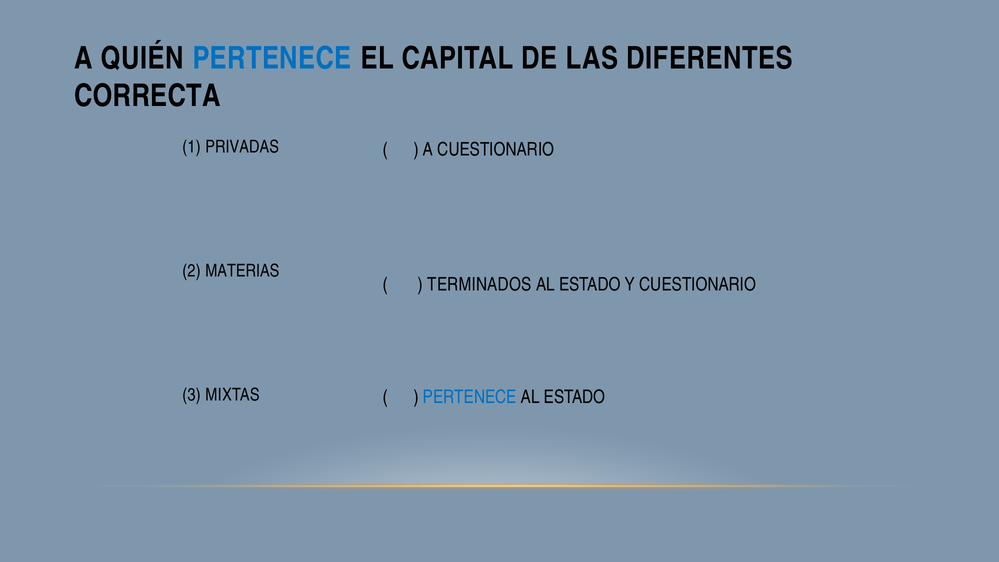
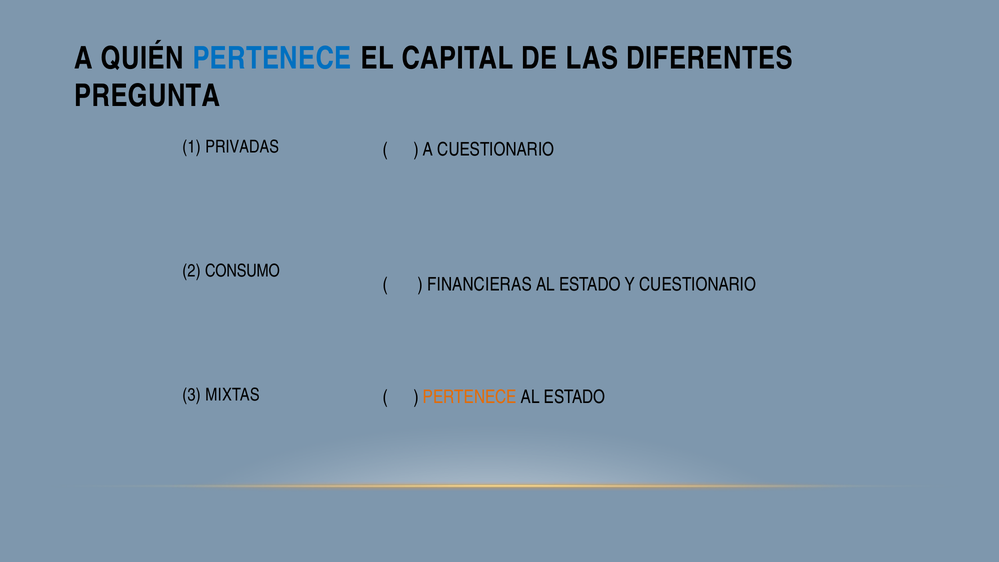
CORRECTA: CORRECTA -> PREGUNTA
MATERIAS: MATERIAS -> CONSUMO
TERMINADOS: TERMINADOS -> FINANCIERAS
PERTENECE at (470, 397) colour: blue -> orange
